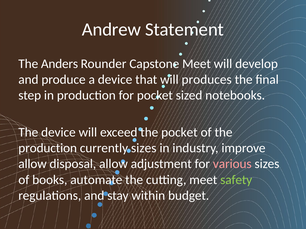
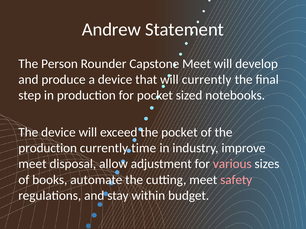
Anders: Anders -> Person
will produces: produces -> currently
currently sizes: sizes -> time
allow at (33, 164): allow -> meet
safety colour: light green -> pink
